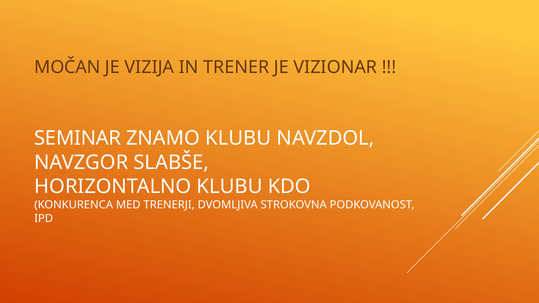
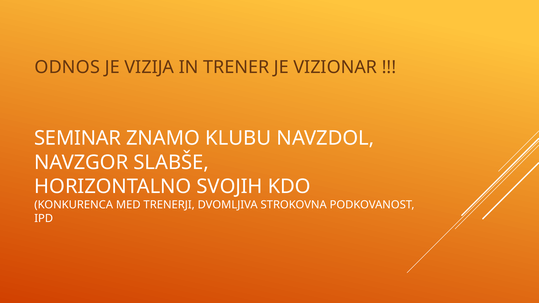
MOČAN: MOČAN -> ODNOS
HORIZONTALNO KLUBU: KLUBU -> SVOJIH
